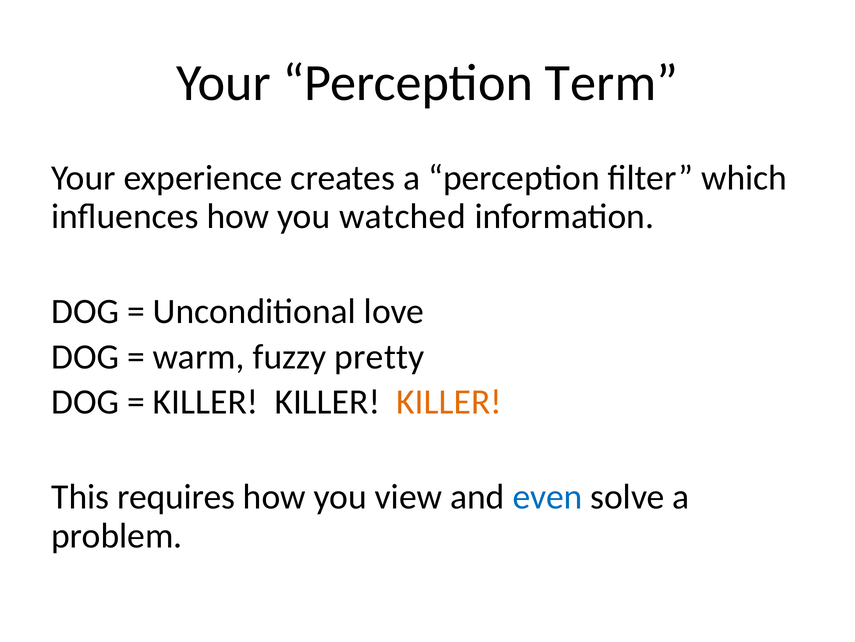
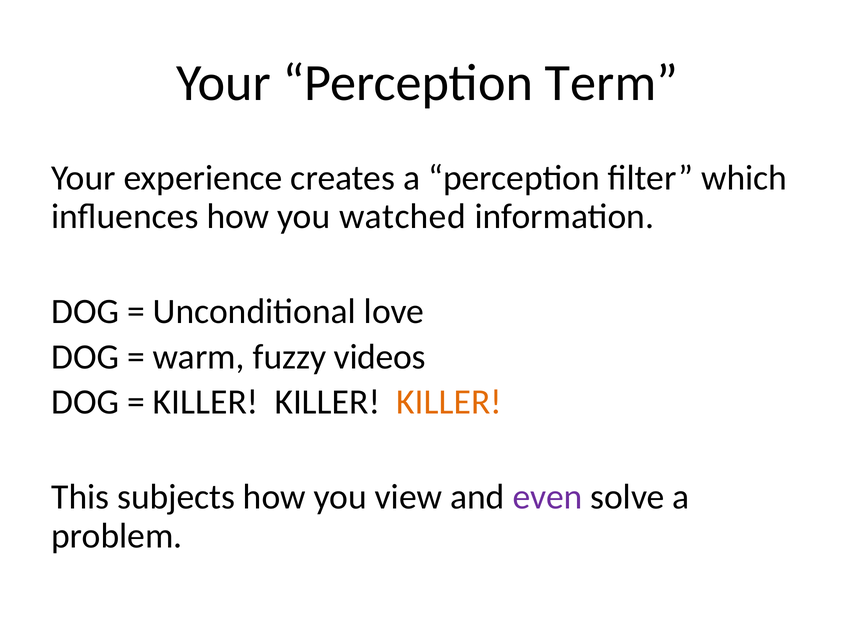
pretty: pretty -> videos
requires: requires -> subjects
even colour: blue -> purple
